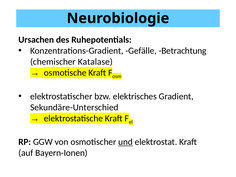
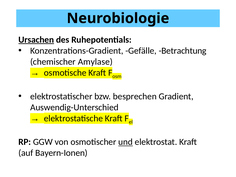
Ursachen underline: none -> present
Katalase: Katalase -> Amylase
elektrisches: elektrisches -> besprechen
Sekundäre-Unterschied: Sekundäre-Unterschied -> Auswendig-Unterschied
